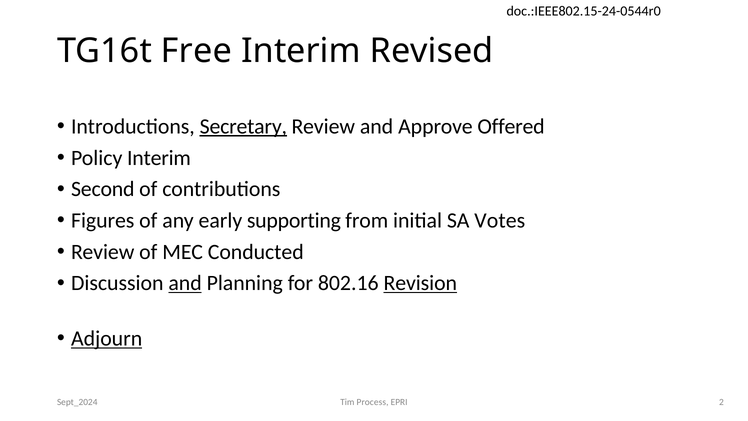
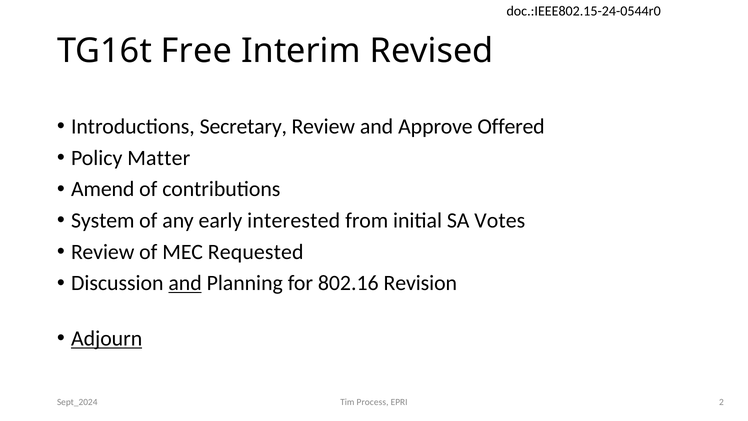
Secretary underline: present -> none
Policy Interim: Interim -> Matter
Second: Second -> Amend
Figures: Figures -> System
supporting: supporting -> interested
Conducted: Conducted -> Requested
Revision underline: present -> none
